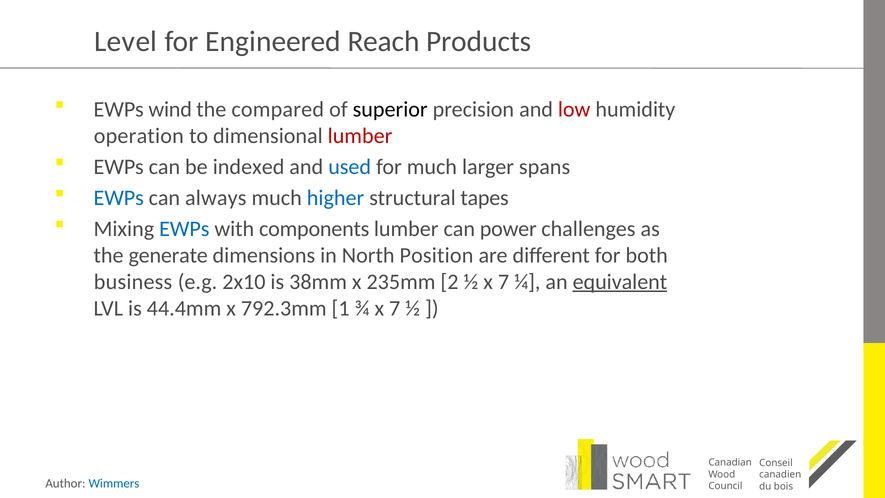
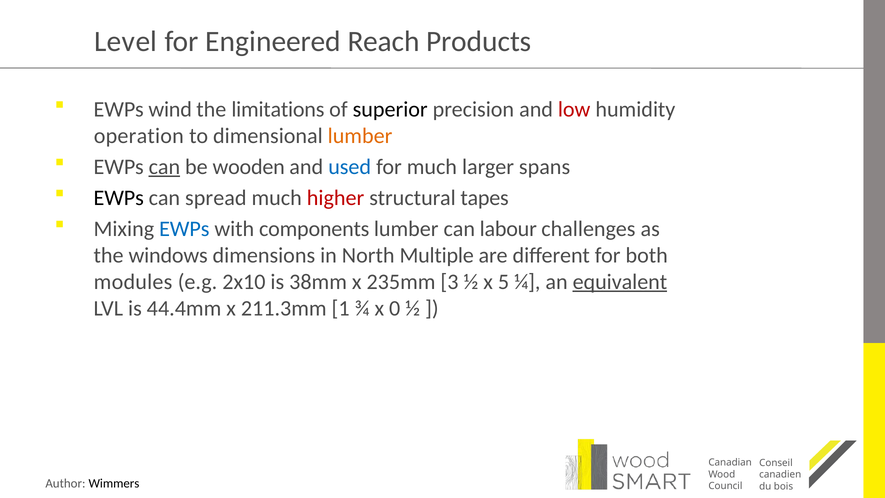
compared: compared -> limitations
lumber at (360, 136) colour: red -> orange
can at (164, 167) underline: none -> present
indexed: indexed -> wooden
EWPs at (119, 198) colour: blue -> black
always: always -> spread
higher colour: blue -> red
power: power -> labour
generate: generate -> windows
Position: Position -> Multiple
business: business -> modules
2: 2 -> 3
½ x 7: 7 -> 5
792.3mm: 792.3mm -> 211.3mm
¾ x 7: 7 -> 0
Wimmers colour: blue -> black
